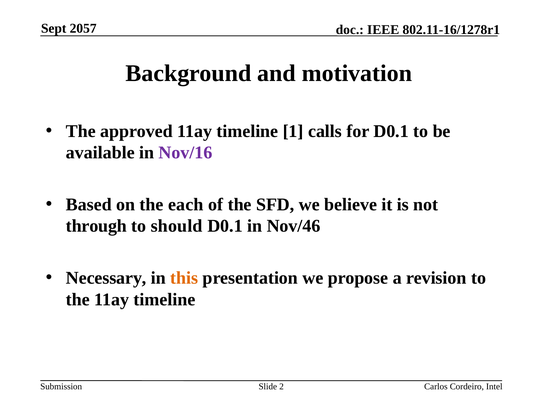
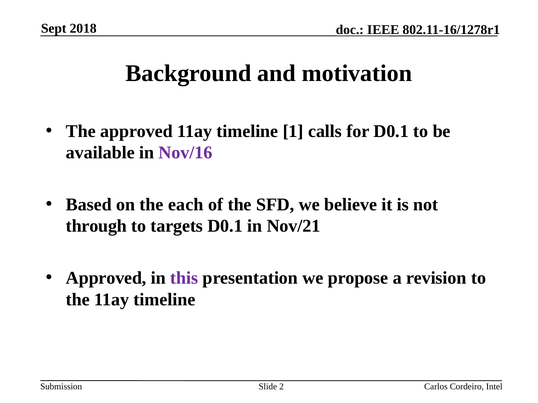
2057: 2057 -> 2018
should: should -> targets
Nov/46: Nov/46 -> Nov/21
Necessary at (106, 278): Necessary -> Approved
this colour: orange -> purple
